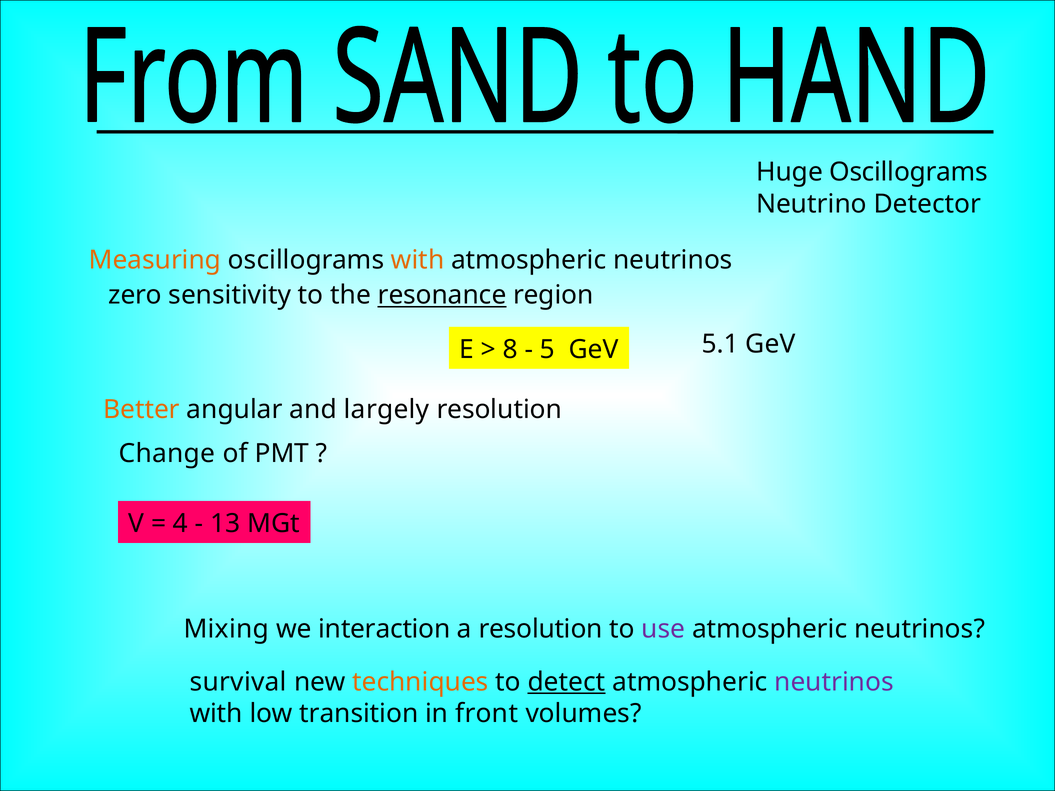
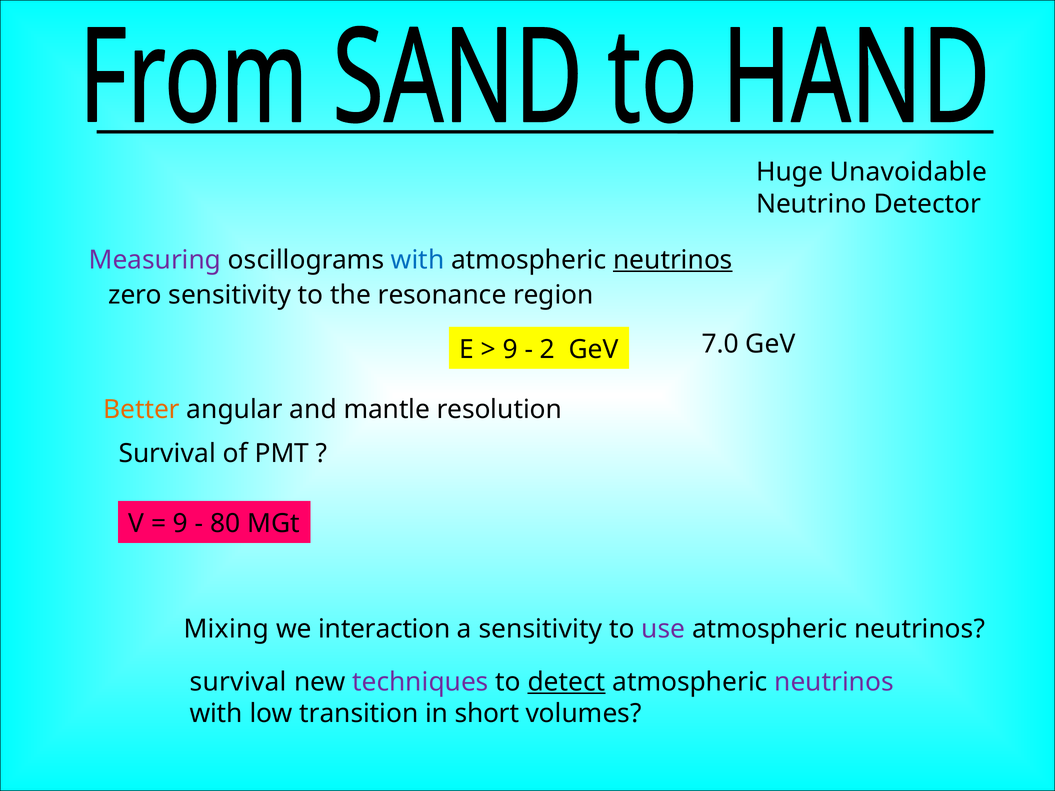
Huge Oscillograms: Oscillograms -> Unavoidable
Measuring colour: orange -> purple
with at (418, 260) colour: orange -> blue
neutrinos at (673, 260) underline: none -> present
resonance underline: present -> none
5.1: 5.1 -> 7.0
8 at (510, 350): 8 -> 9
5: 5 -> 2
largely: largely -> mantle
Change at (167, 454): Change -> Survival
4 at (180, 524): 4 -> 9
13: 13 -> 80
a resolution: resolution -> sensitivity
techniques colour: orange -> purple
front: front -> short
